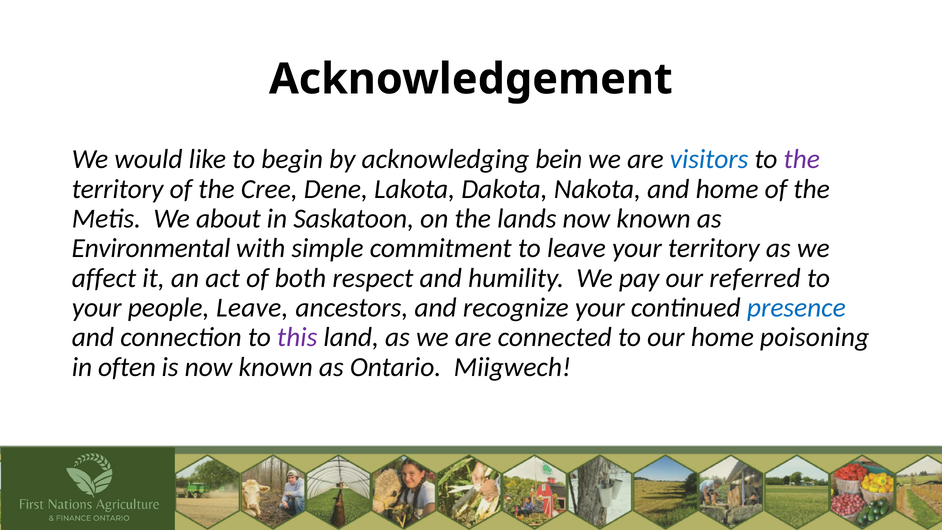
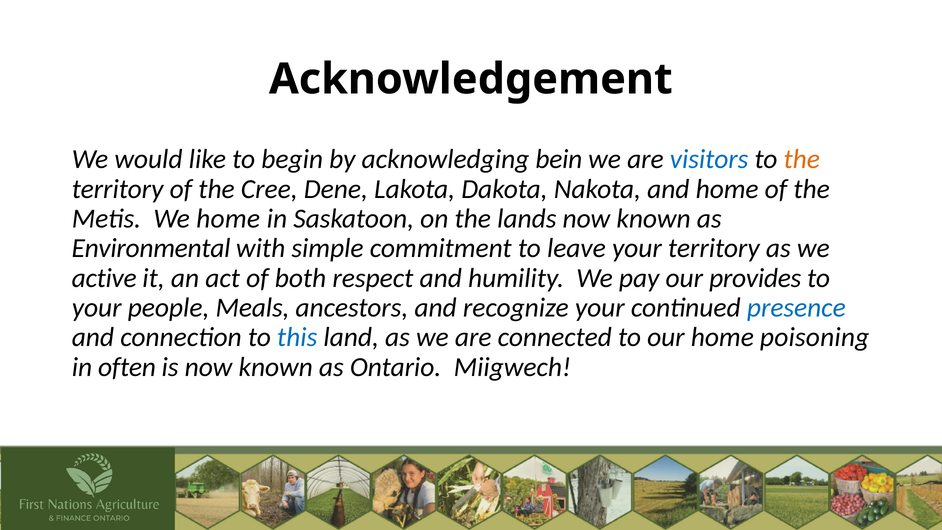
the at (802, 159) colour: purple -> orange
We about: about -> home
affect: affect -> active
referred: referred -> provides
people Leave: Leave -> Meals
this colour: purple -> blue
